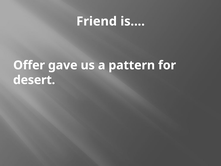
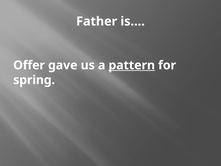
Friend: Friend -> Father
pattern underline: none -> present
desert: desert -> spring
